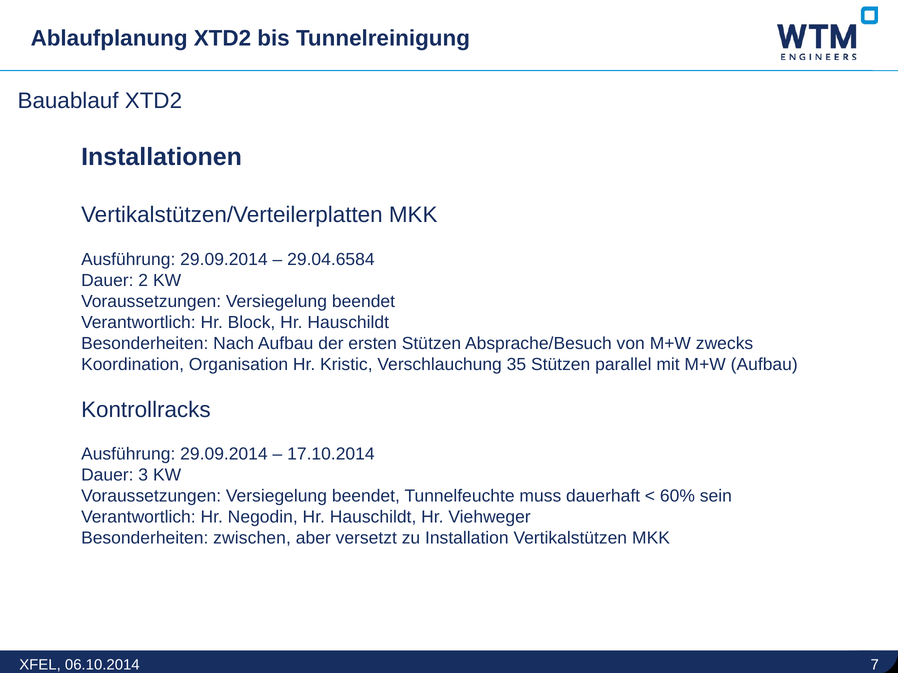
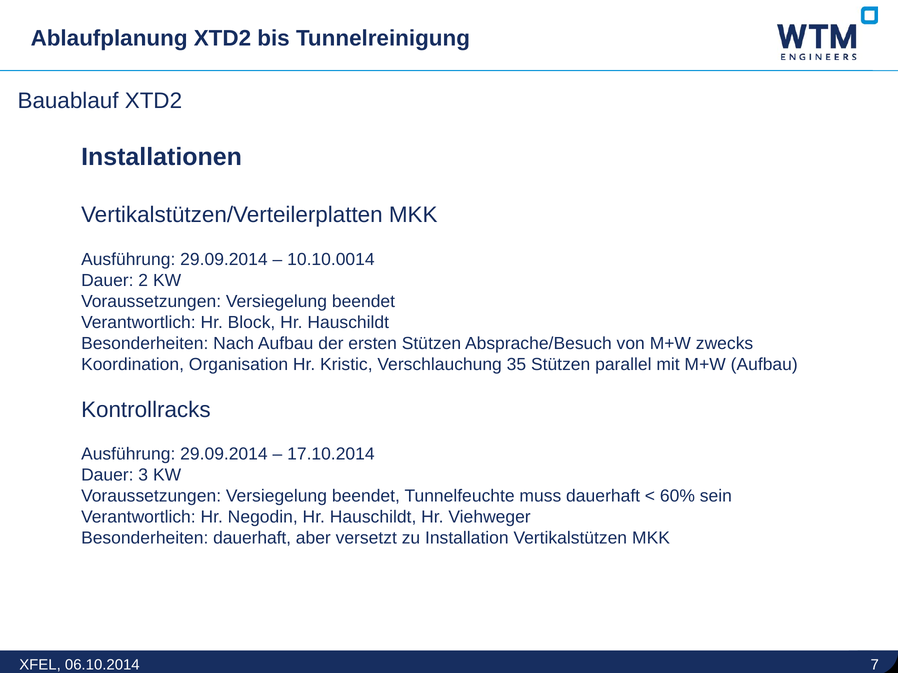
29.04.6584: 29.04.6584 -> 10.10.0014
Besonderheiten zwischen: zwischen -> dauerhaft
